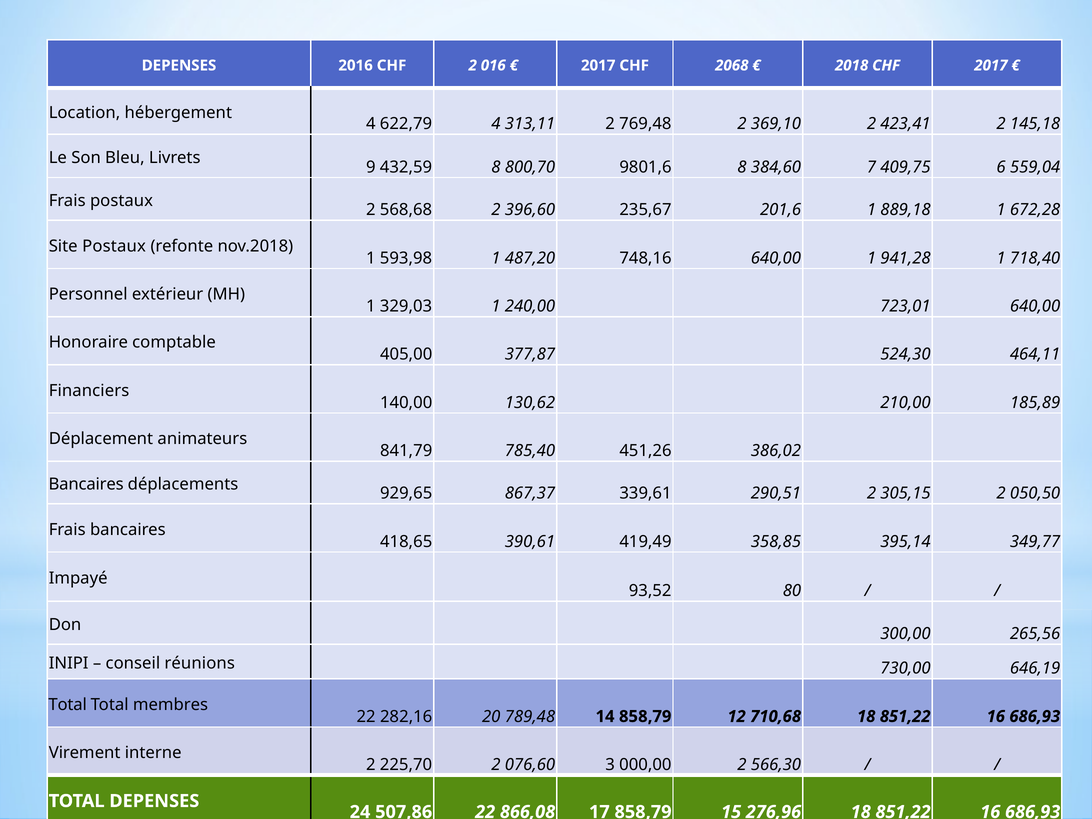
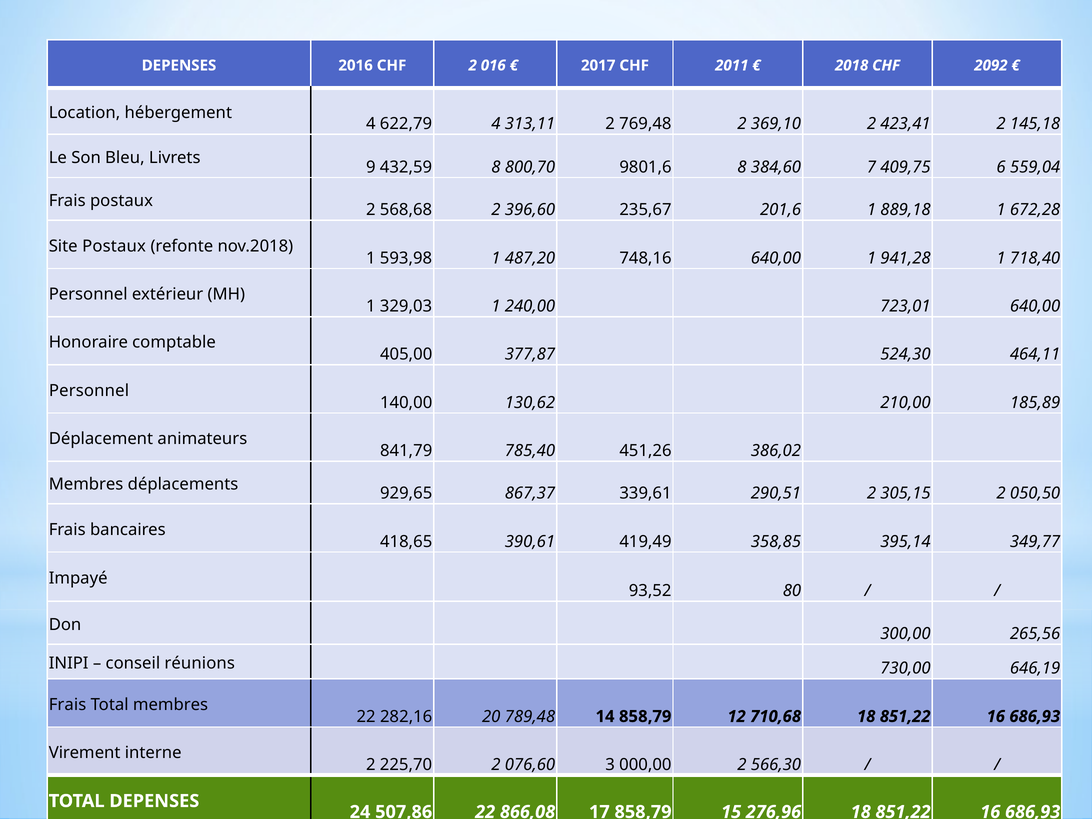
2068: 2068 -> 2011
CHF 2017: 2017 -> 2092
Financiers at (89, 391): Financiers -> Personnel
Bancaires at (86, 484): Bancaires -> Membres
Total at (68, 705): Total -> Frais
